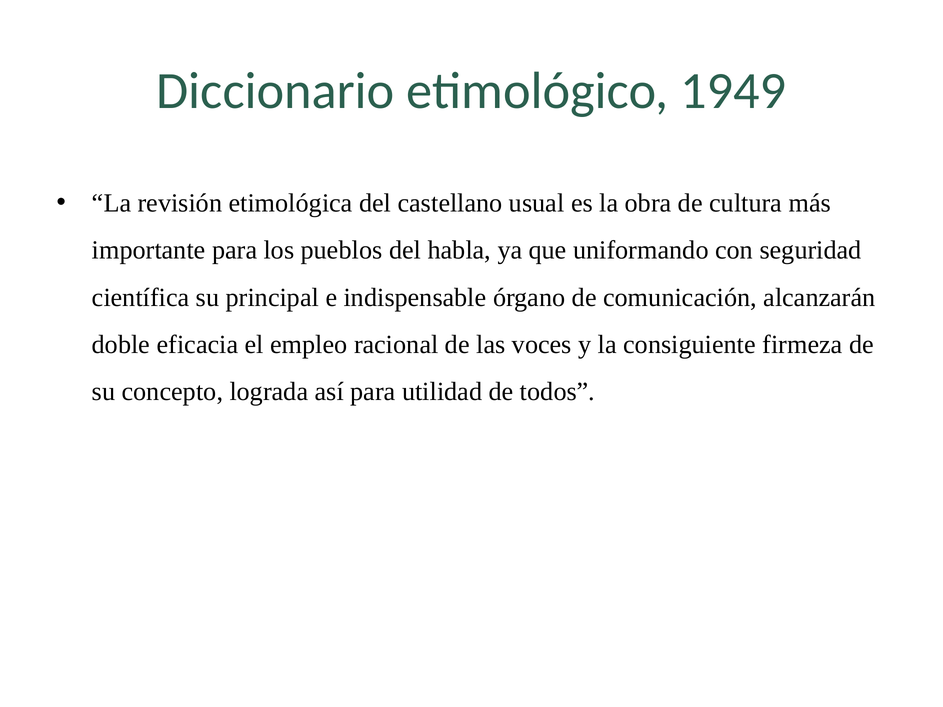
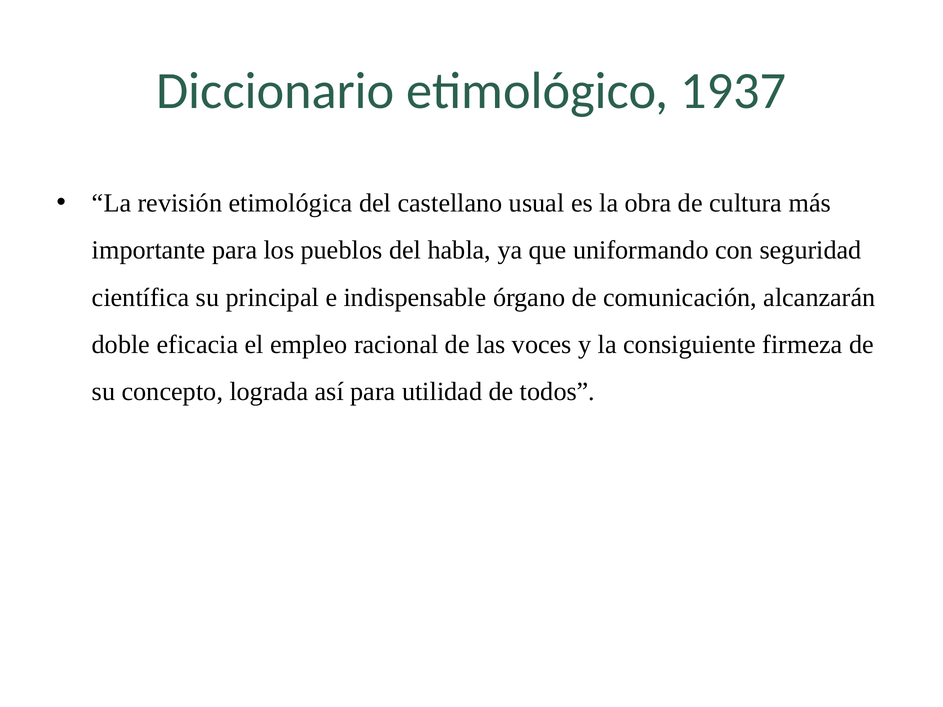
1949: 1949 -> 1937
